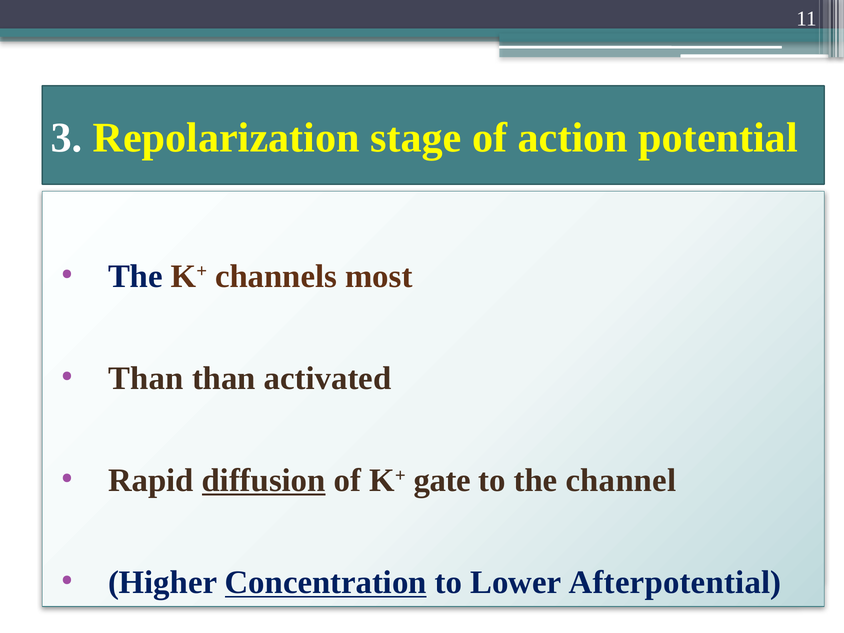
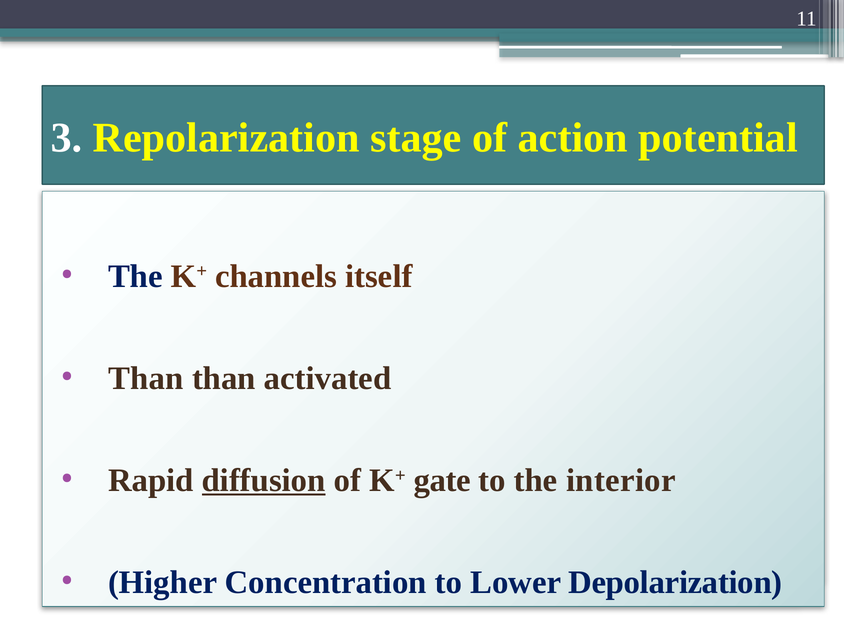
most: most -> itself
channel: channel -> interior
Concentration underline: present -> none
Afterpotential: Afterpotential -> Depolarization
